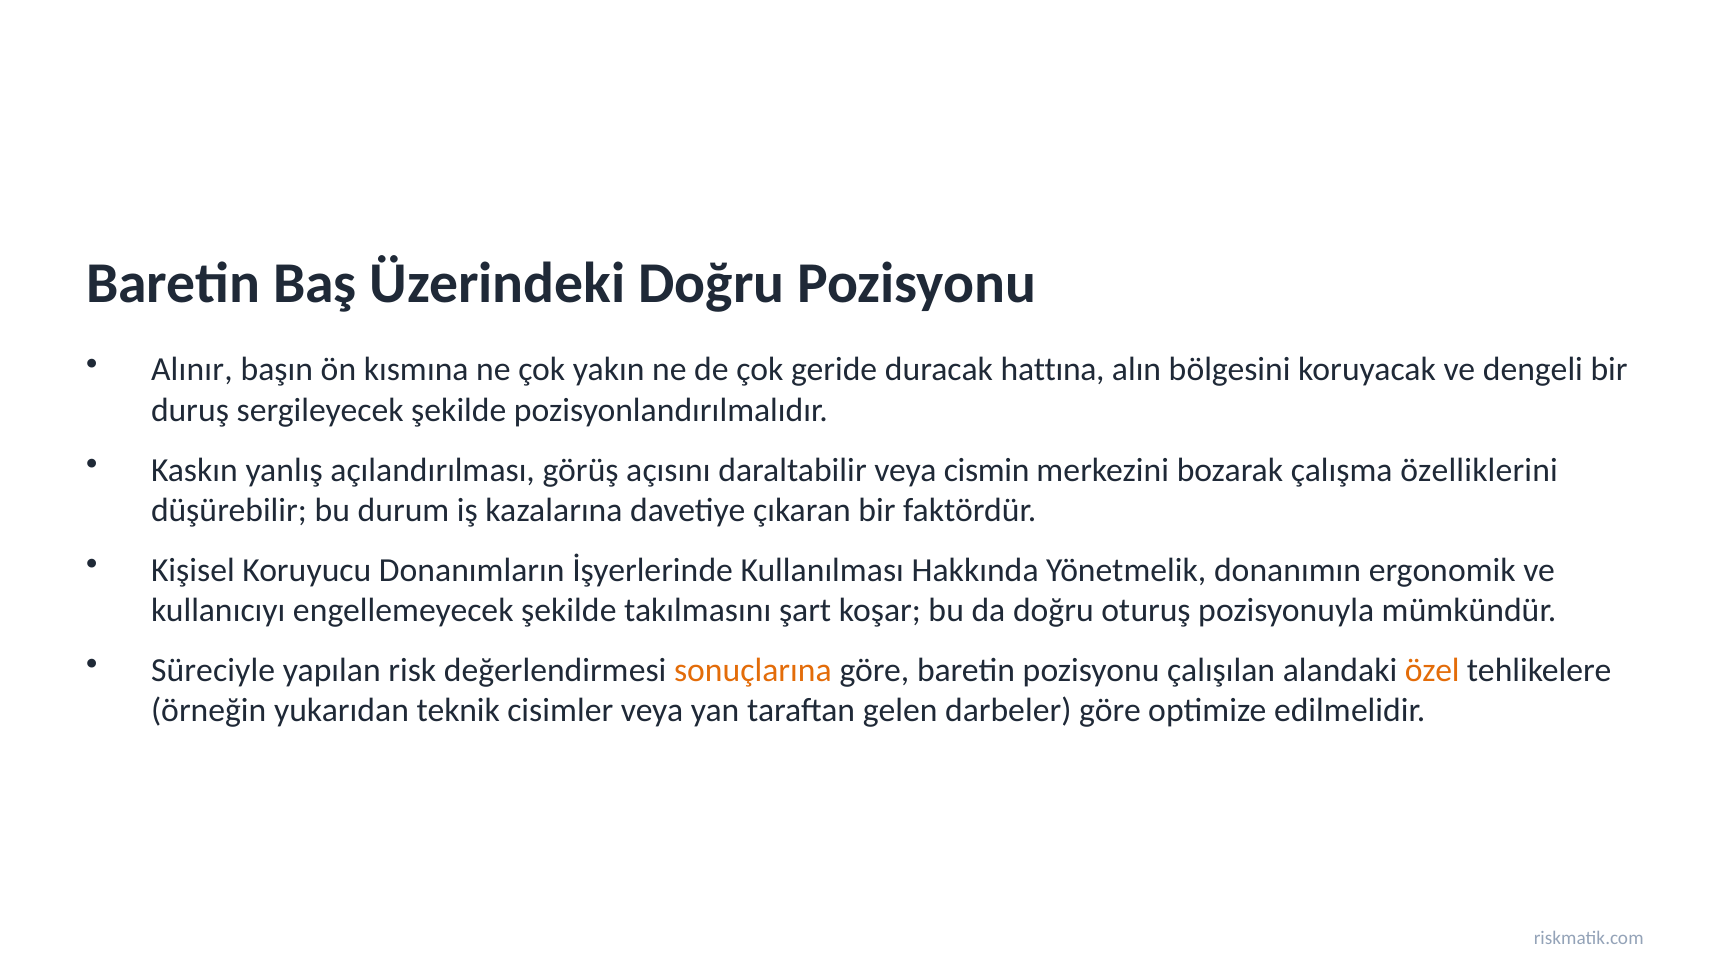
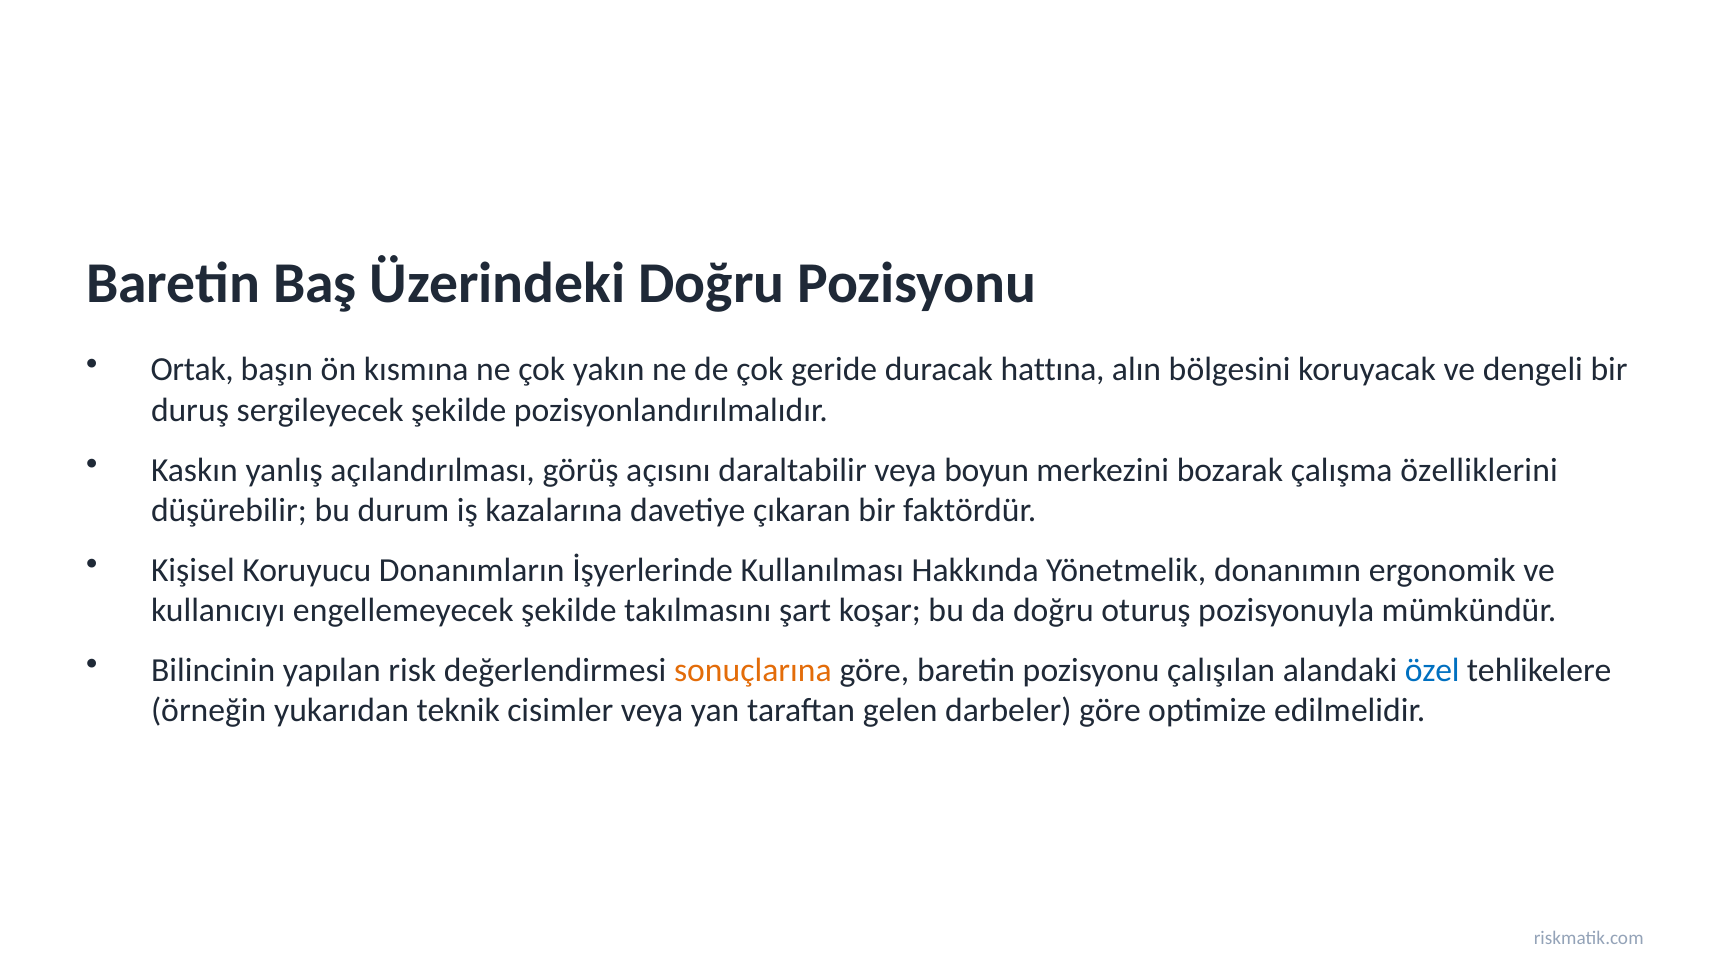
Alınır: Alınır -> Ortak
cismin: cismin -> boyun
Süreciyle: Süreciyle -> Bilincinin
özel colour: orange -> blue
